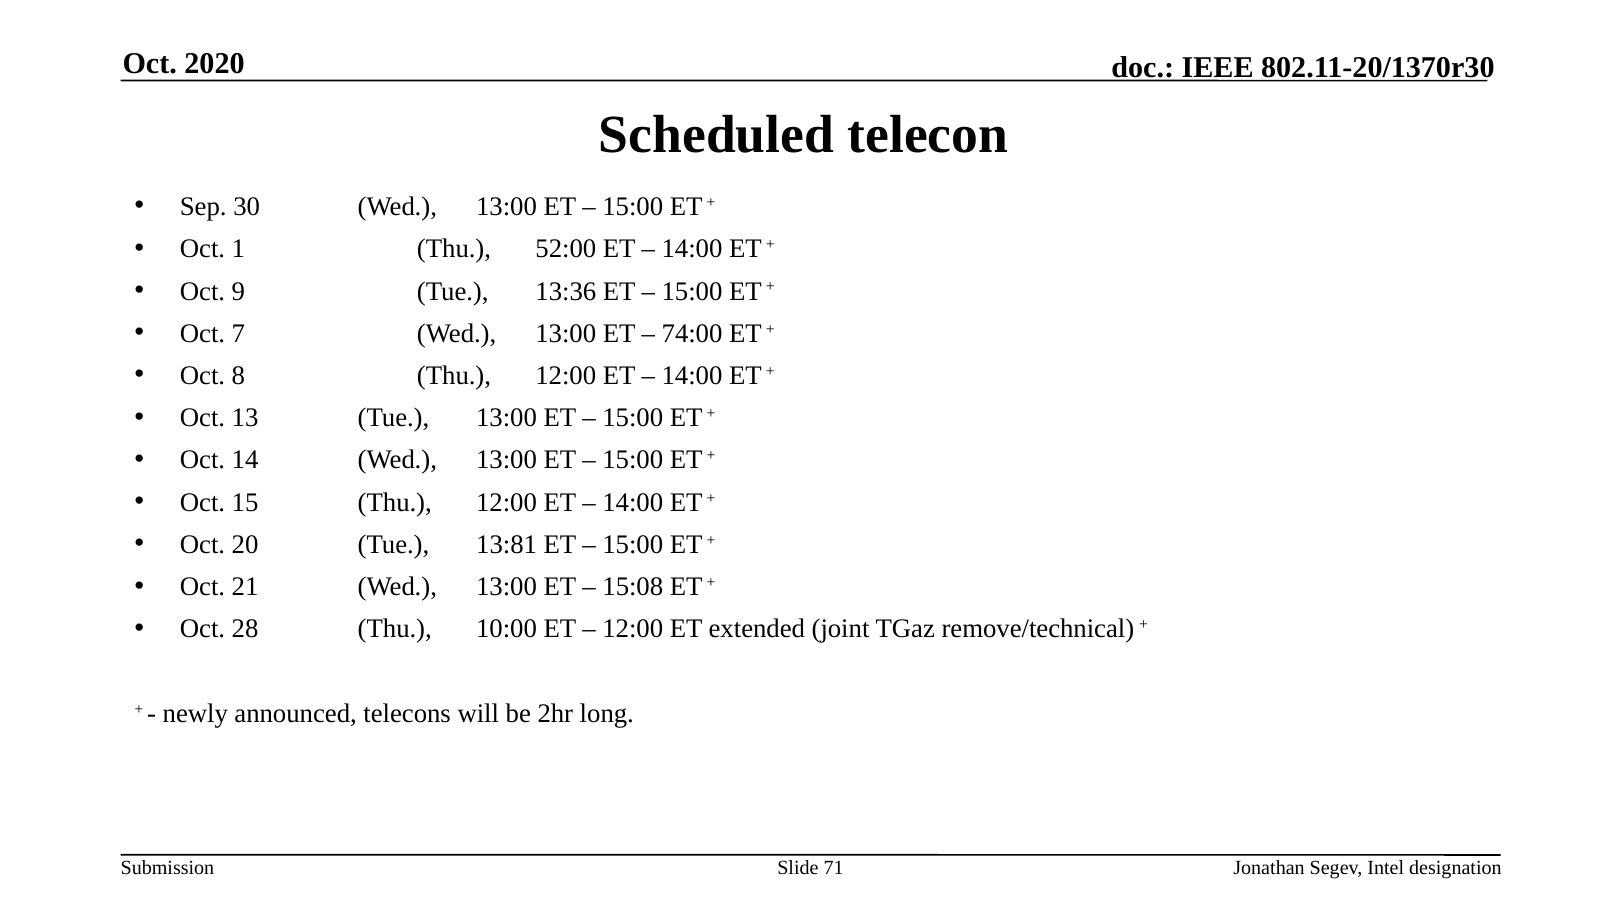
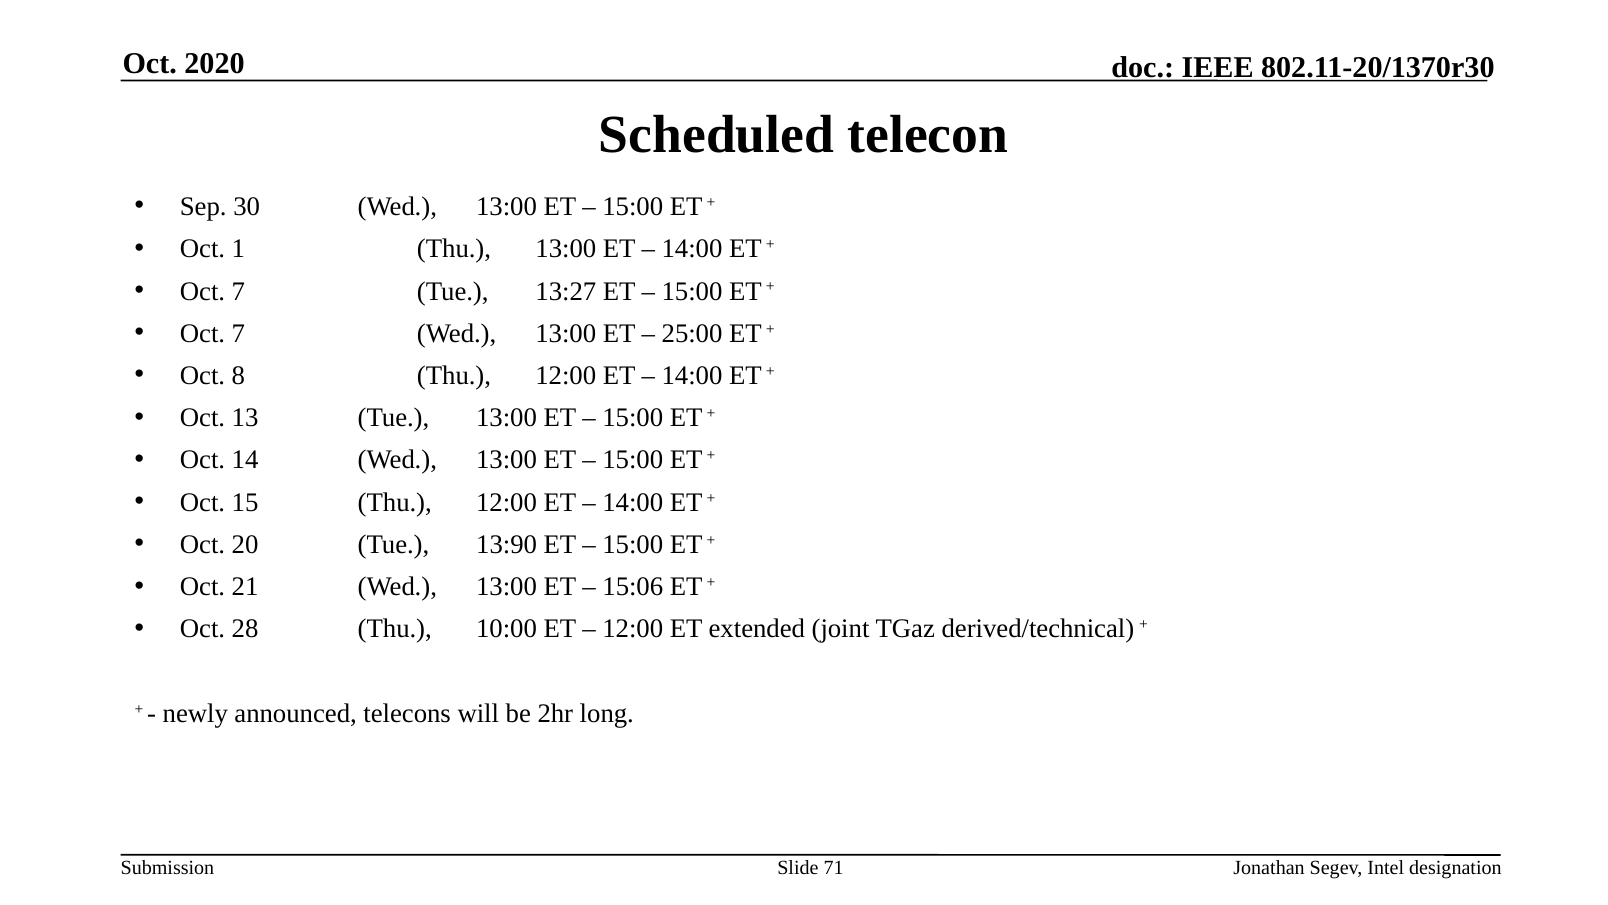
Thu 52:00: 52:00 -> 13:00
9 at (238, 291): 9 -> 7
13:36: 13:36 -> 13:27
74:00: 74:00 -> 25:00
13:81: 13:81 -> 13:90
15:08: 15:08 -> 15:06
remove/technical: remove/technical -> derived/technical
